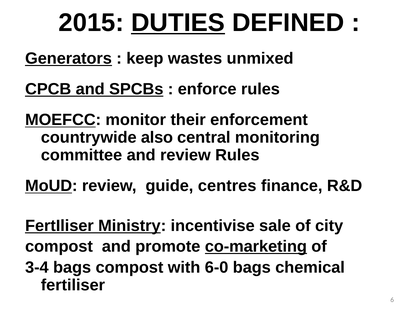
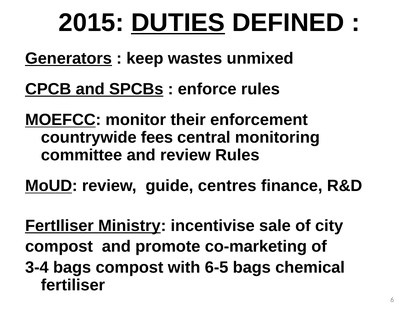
also: also -> fees
co-marketing underline: present -> none
6-0: 6-0 -> 6-5
